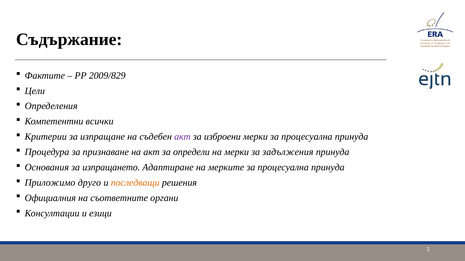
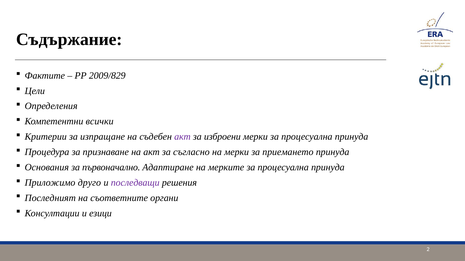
определи: определи -> съгласно
задължения: задължения -> приемането
изпращането: изпращането -> първоначално
последващи colour: orange -> purple
Официалния: Официалния -> Последният
